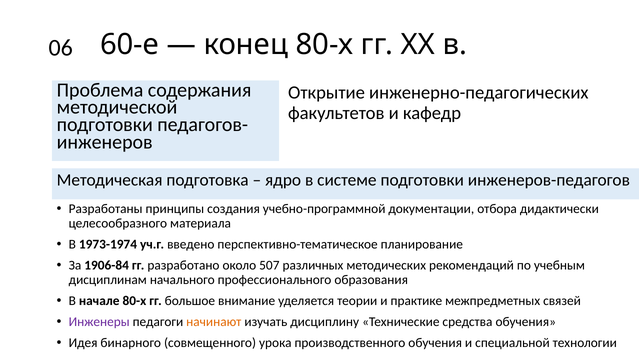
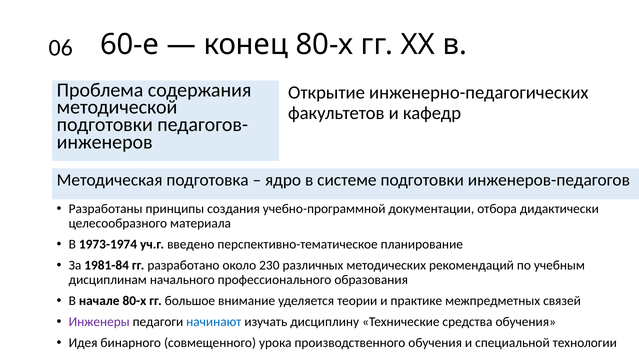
1906-84: 1906-84 -> 1981-84
507: 507 -> 230
начинают colour: orange -> blue
